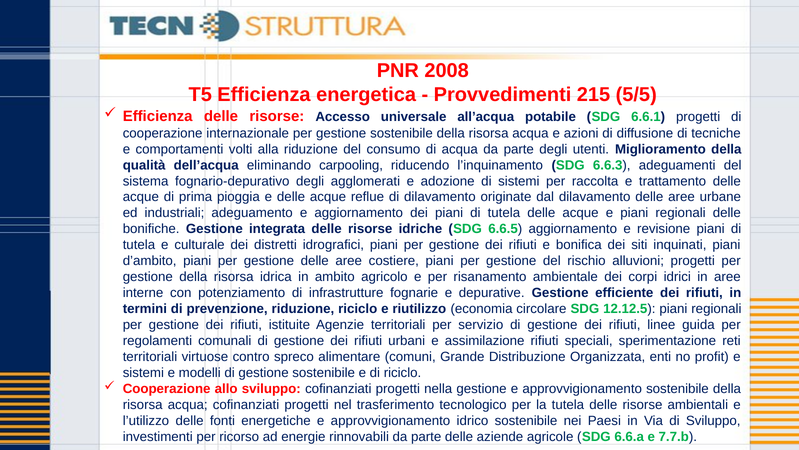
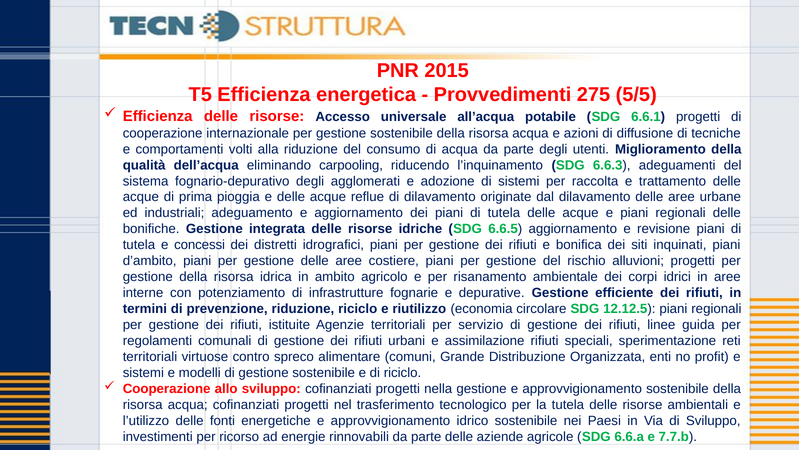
2008: 2008 -> 2015
215: 215 -> 275
culturale: culturale -> concessi
